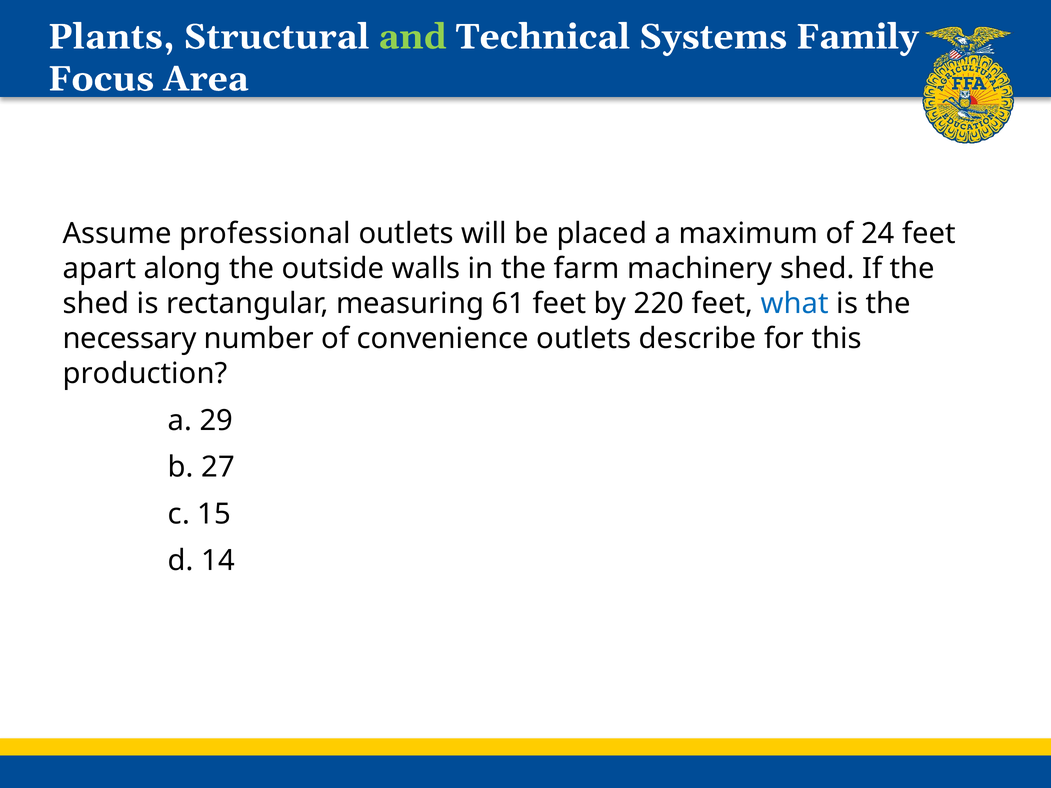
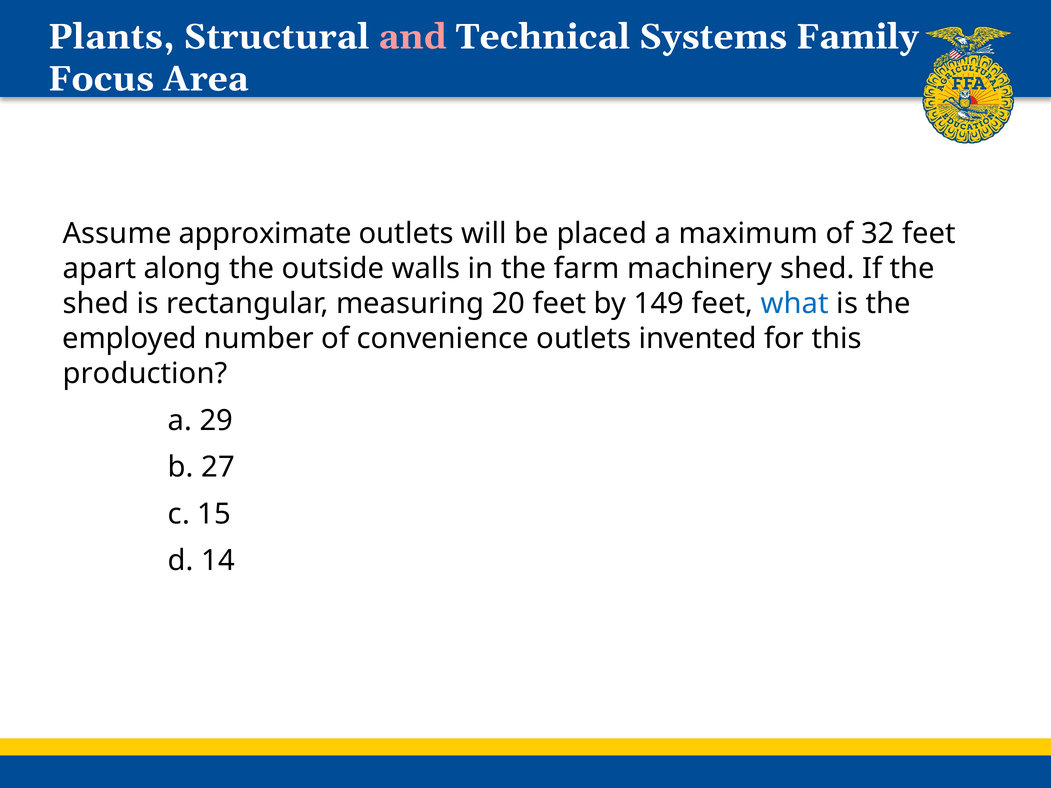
and colour: light green -> pink
professional: professional -> approximate
24: 24 -> 32
61: 61 -> 20
220: 220 -> 149
necessary: necessary -> employed
describe: describe -> invented
